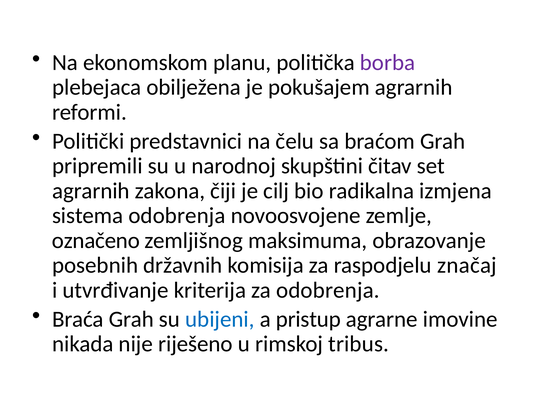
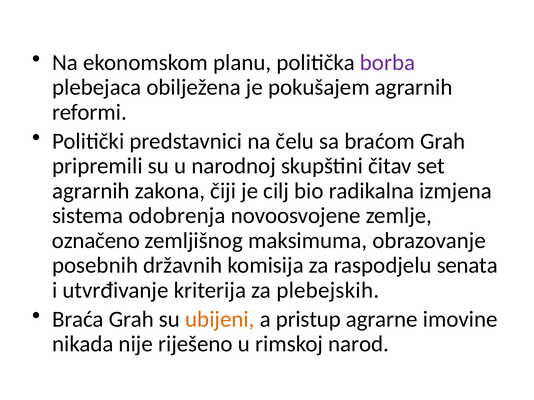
značaj: značaj -> senata
za odobrenja: odobrenja -> plebejskih
ubijeni colour: blue -> orange
tribus: tribus -> narod
